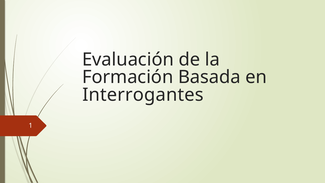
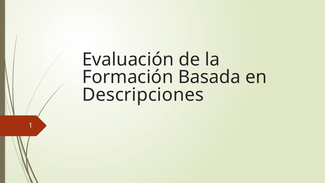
Interrogantes: Interrogantes -> Descripciones
